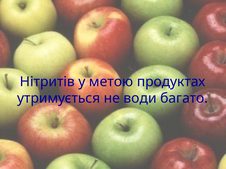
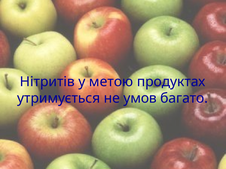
води: води -> умов
